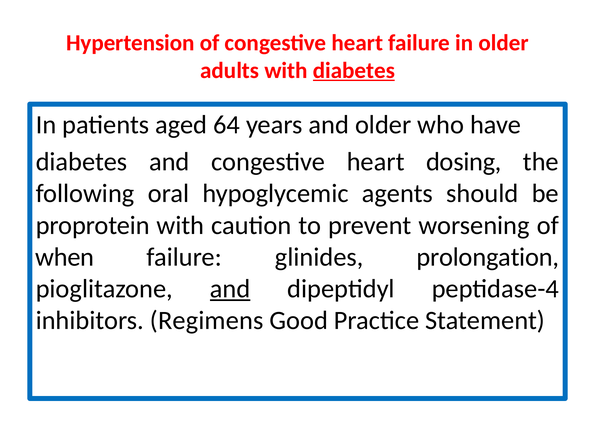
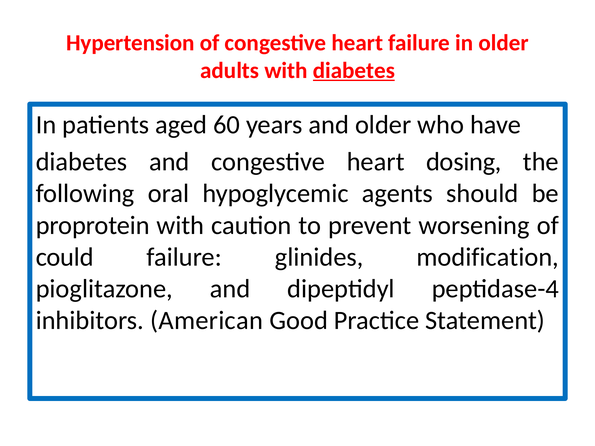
64: 64 -> 60
when: when -> could
prolongation: prolongation -> modification
and at (230, 289) underline: present -> none
Regimens: Regimens -> American
